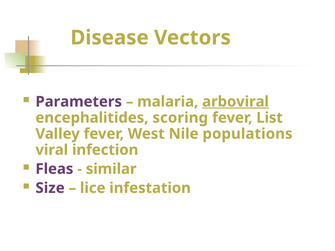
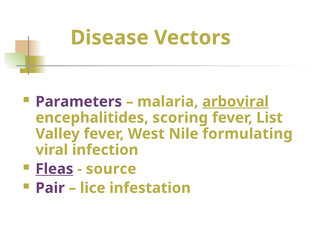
populations: populations -> formulating
Fleas underline: none -> present
similar: similar -> source
Size: Size -> Pair
